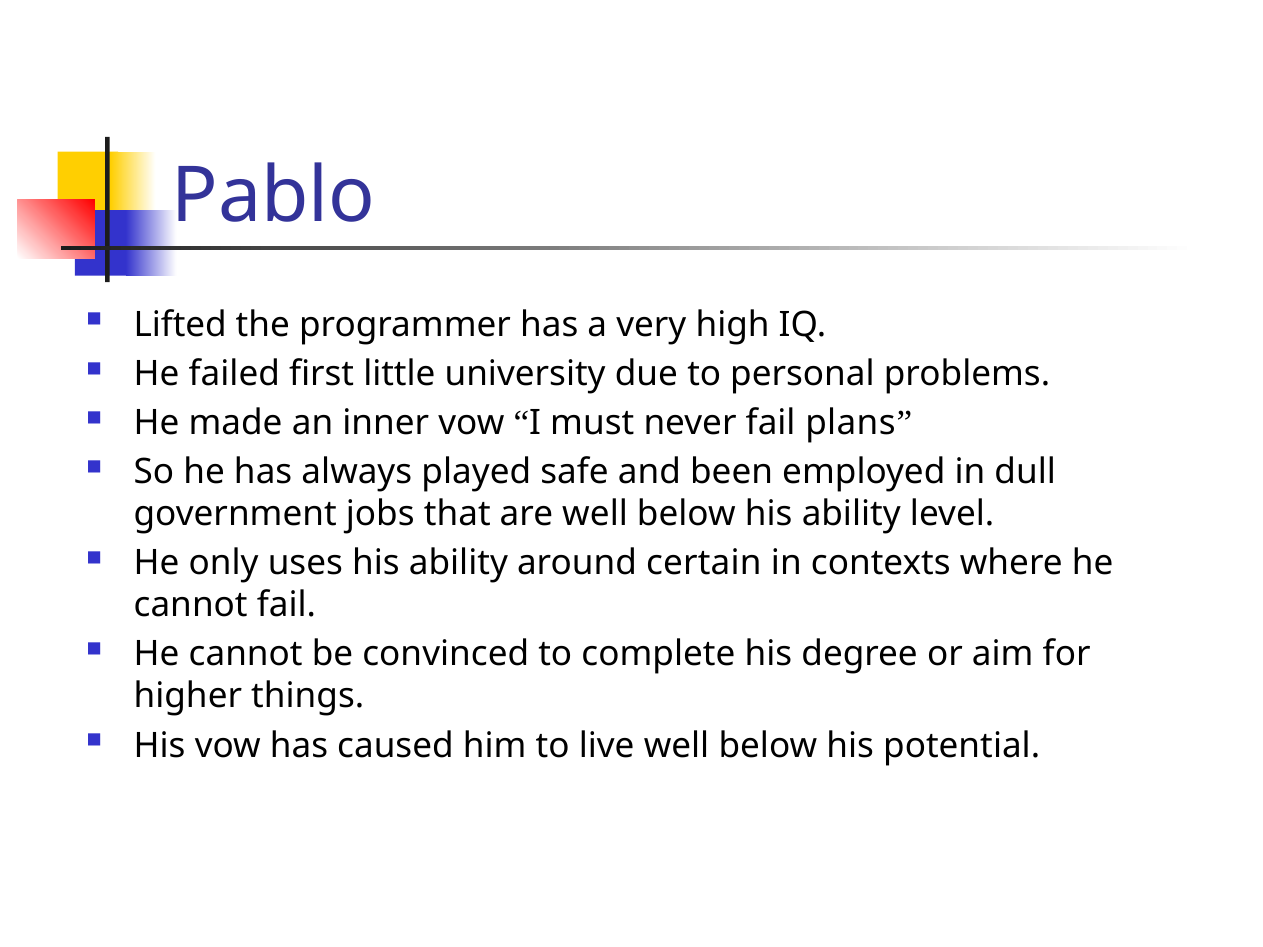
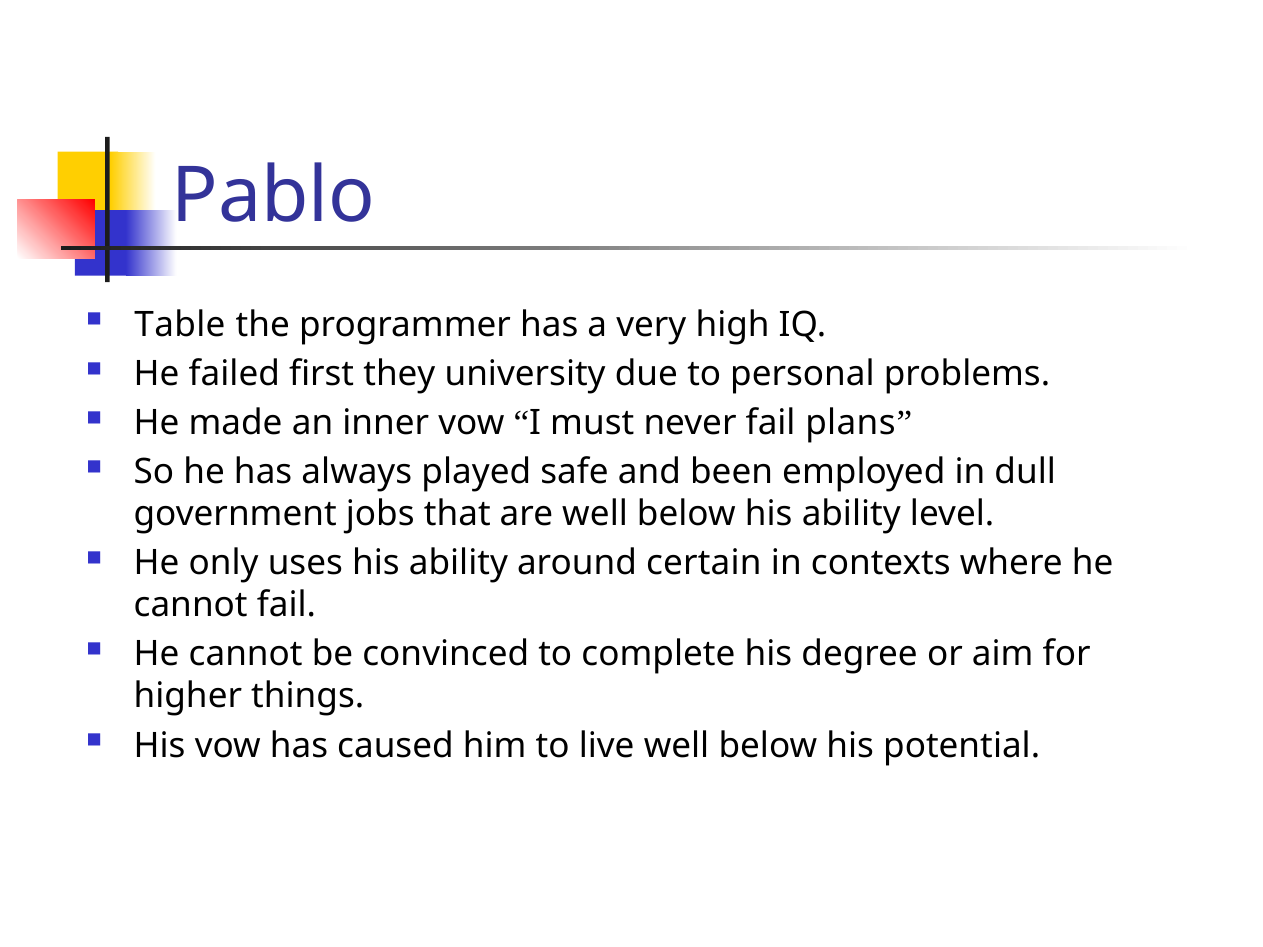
Lifted: Lifted -> Table
little: little -> they
